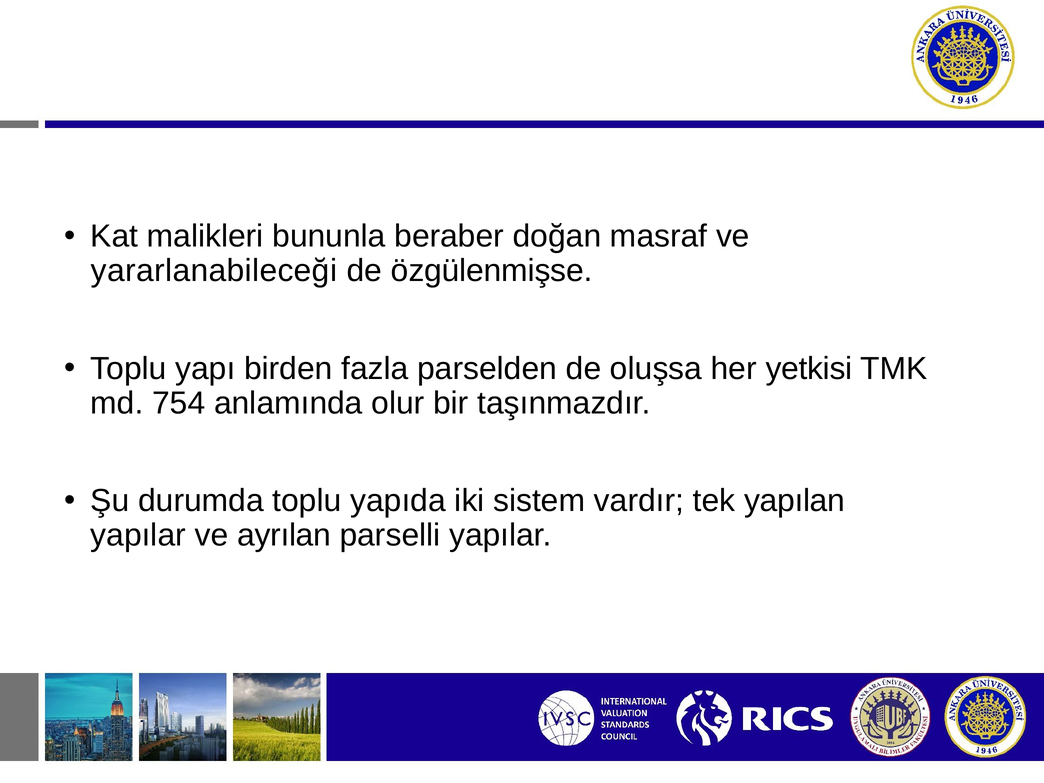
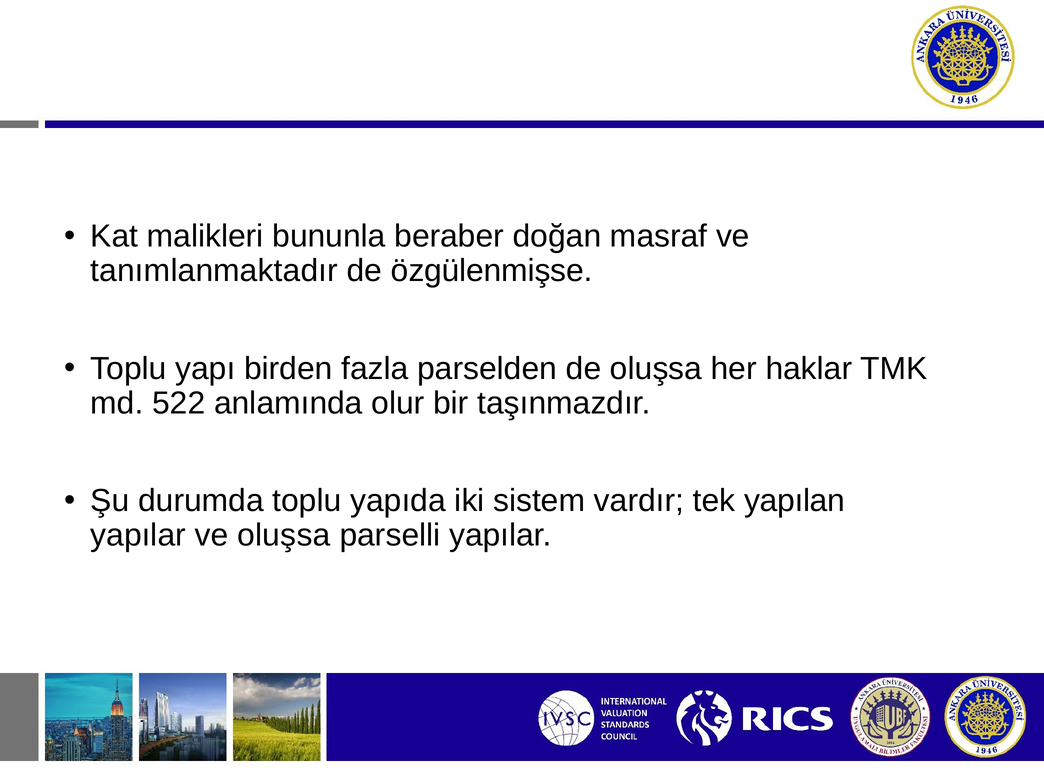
yararlanabileceği: yararlanabileceği -> tanımlanmaktadır
yetkisi: yetkisi -> haklar
754: 754 -> 522
ve ayrılan: ayrılan -> oluşsa
